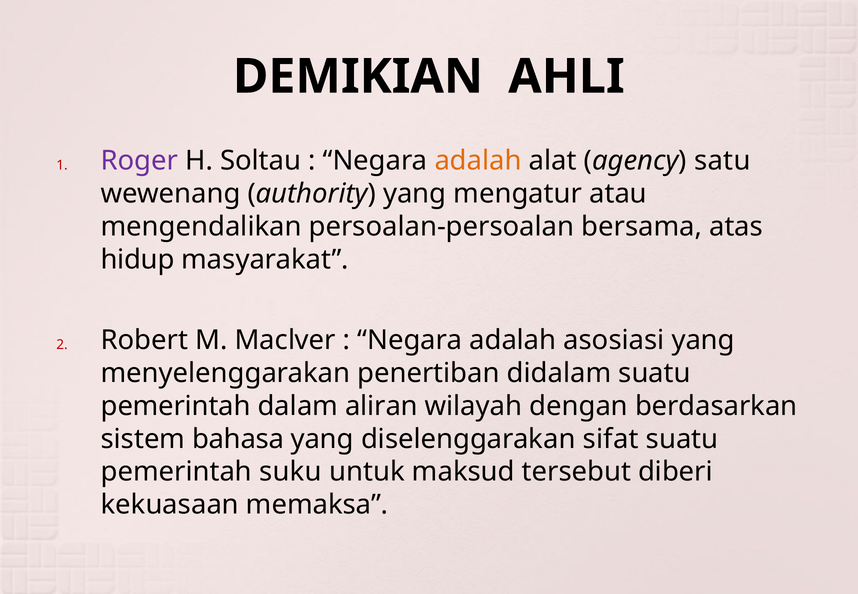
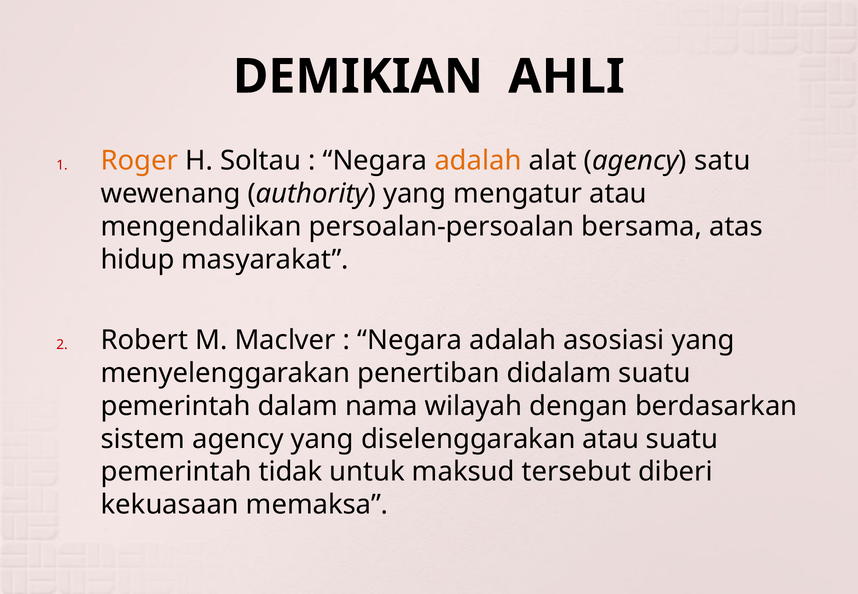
Roger colour: purple -> orange
aliran: aliran -> nama
sistem bahasa: bahasa -> agency
diselenggarakan sifat: sifat -> atau
suku: suku -> tidak
